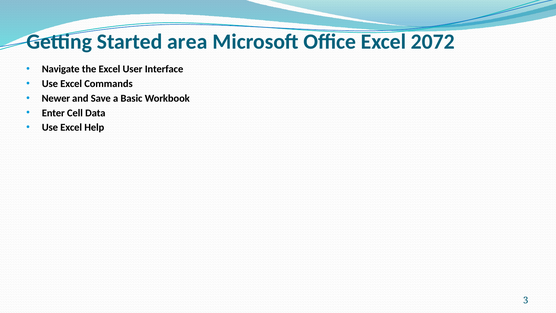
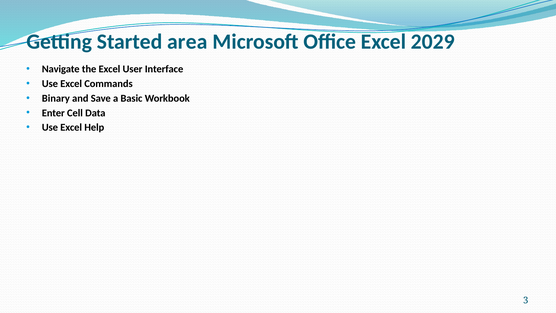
2072: 2072 -> 2029
Newer: Newer -> Binary
